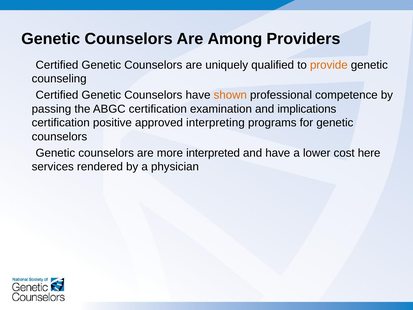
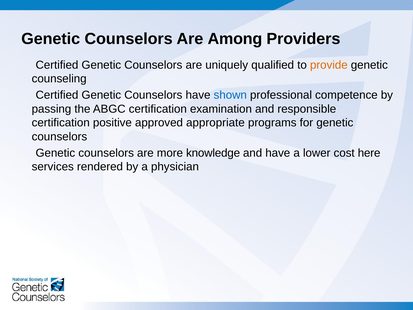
shown colour: orange -> blue
implications: implications -> responsible
interpreting: interpreting -> appropriate
interpreted: interpreted -> knowledge
